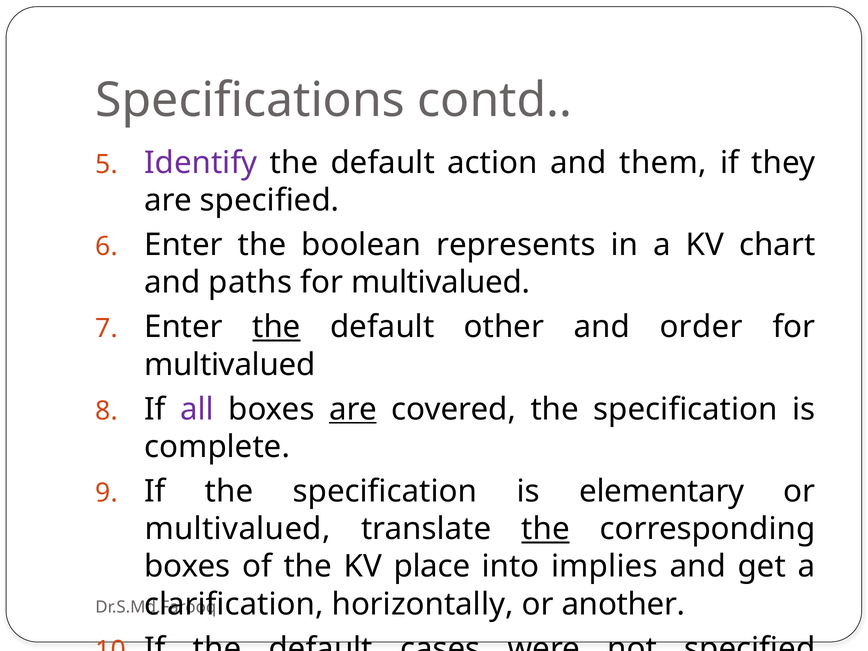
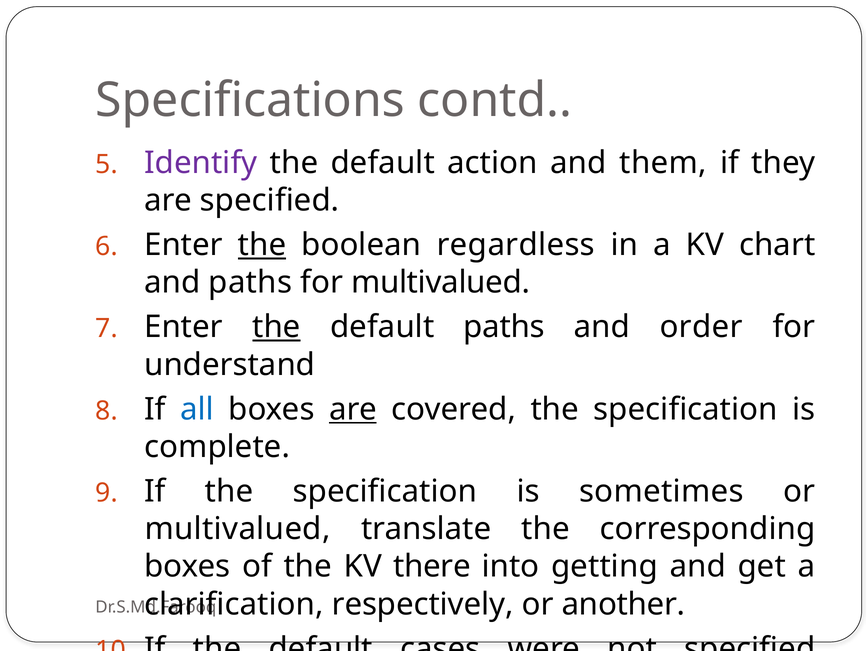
the at (262, 245) underline: none -> present
represents: represents -> regardless
default other: other -> paths
multivalued at (230, 365): multivalued -> understand
all colour: purple -> blue
elementary: elementary -> sometimes
the at (546, 529) underline: present -> none
place: place -> there
implies: implies -> getting
horizontally: horizontally -> respectively
